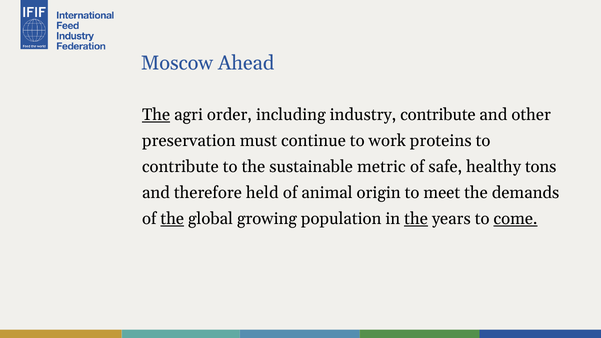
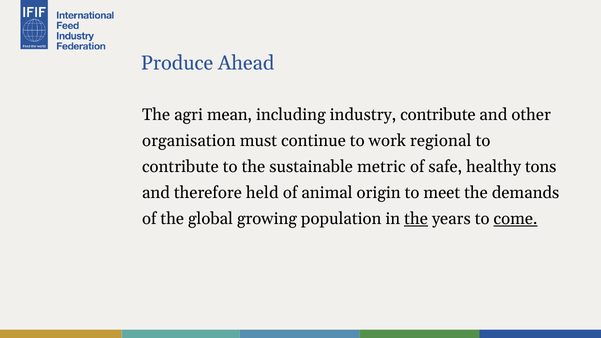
Moscow: Moscow -> Produce
The at (156, 115) underline: present -> none
order: order -> mean
preservation: preservation -> organisation
proteins: proteins -> regional
the at (172, 219) underline: present -> none
